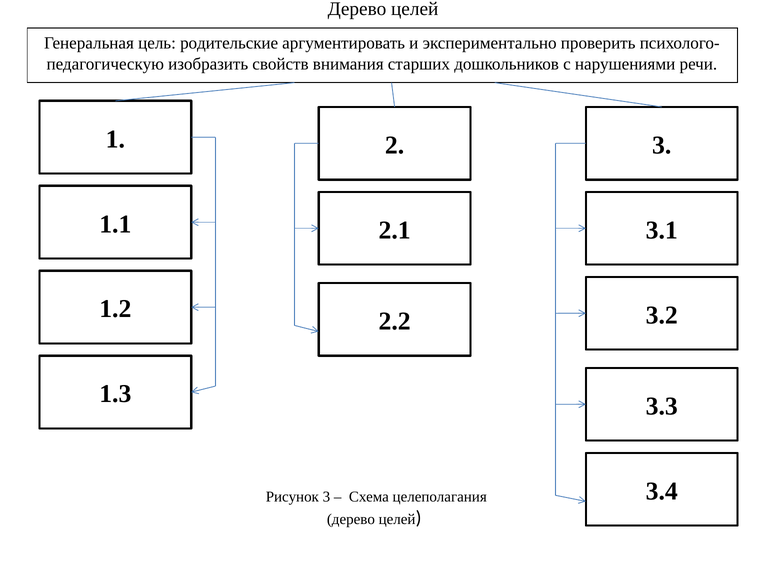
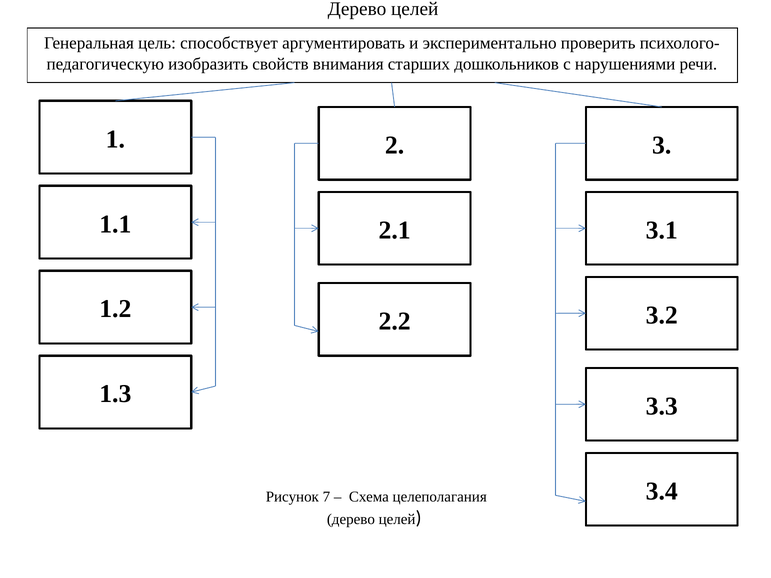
родительские: родительские -> способствует
Рисунок 3: 3 -> 7
